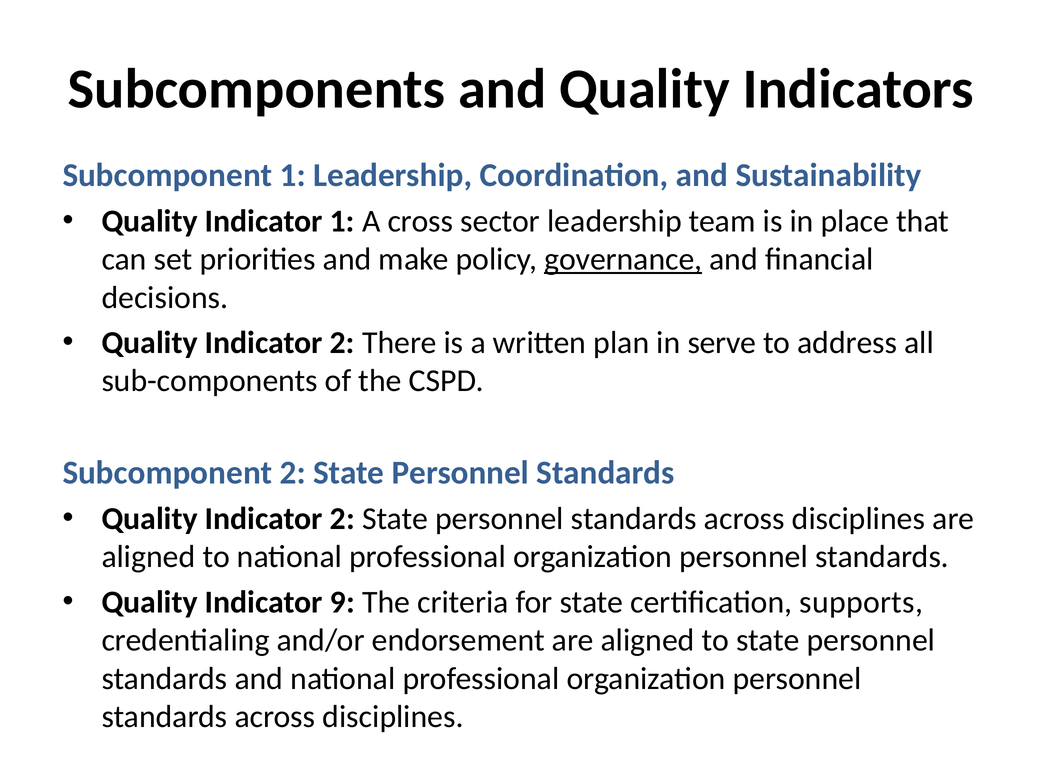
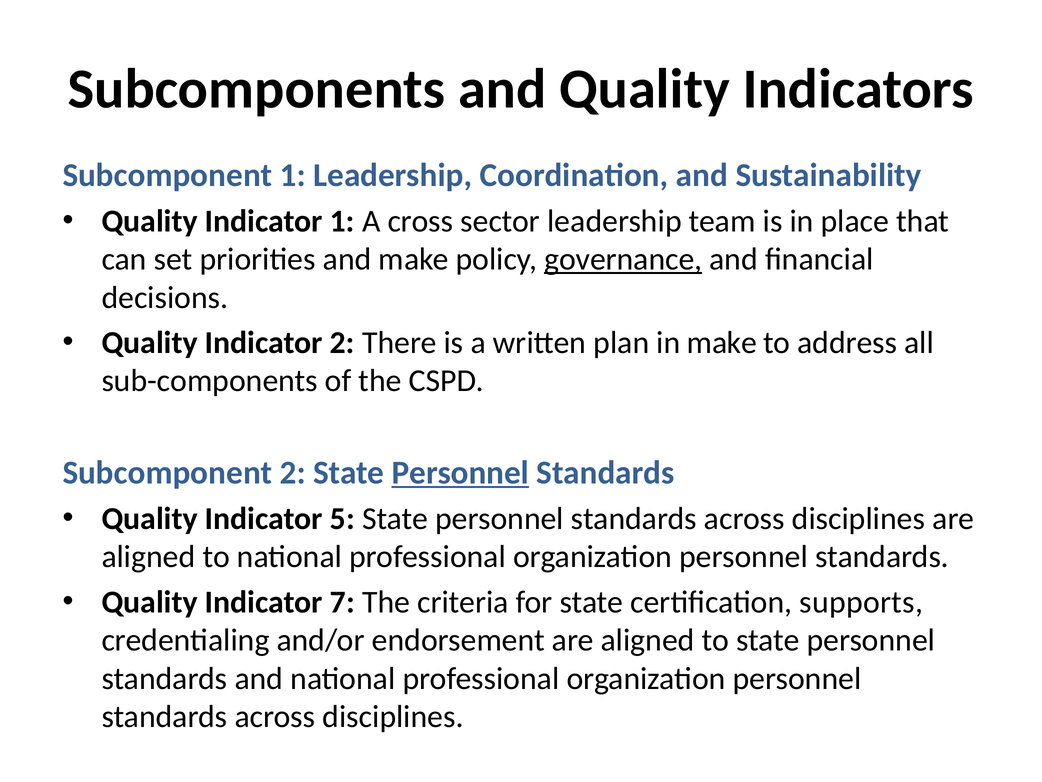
in serve: serve -> make
Personnel at (460, 472) underline: none -> present
2 at (342, 518): 2 -> 5
9: 9 -> 7
